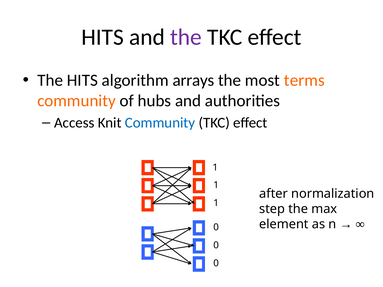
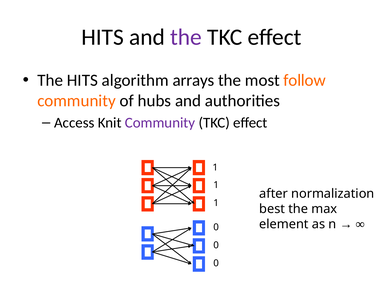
terms: terms -> follow
Community at (160, 123) colour: blue -> purple
step: step -> best
